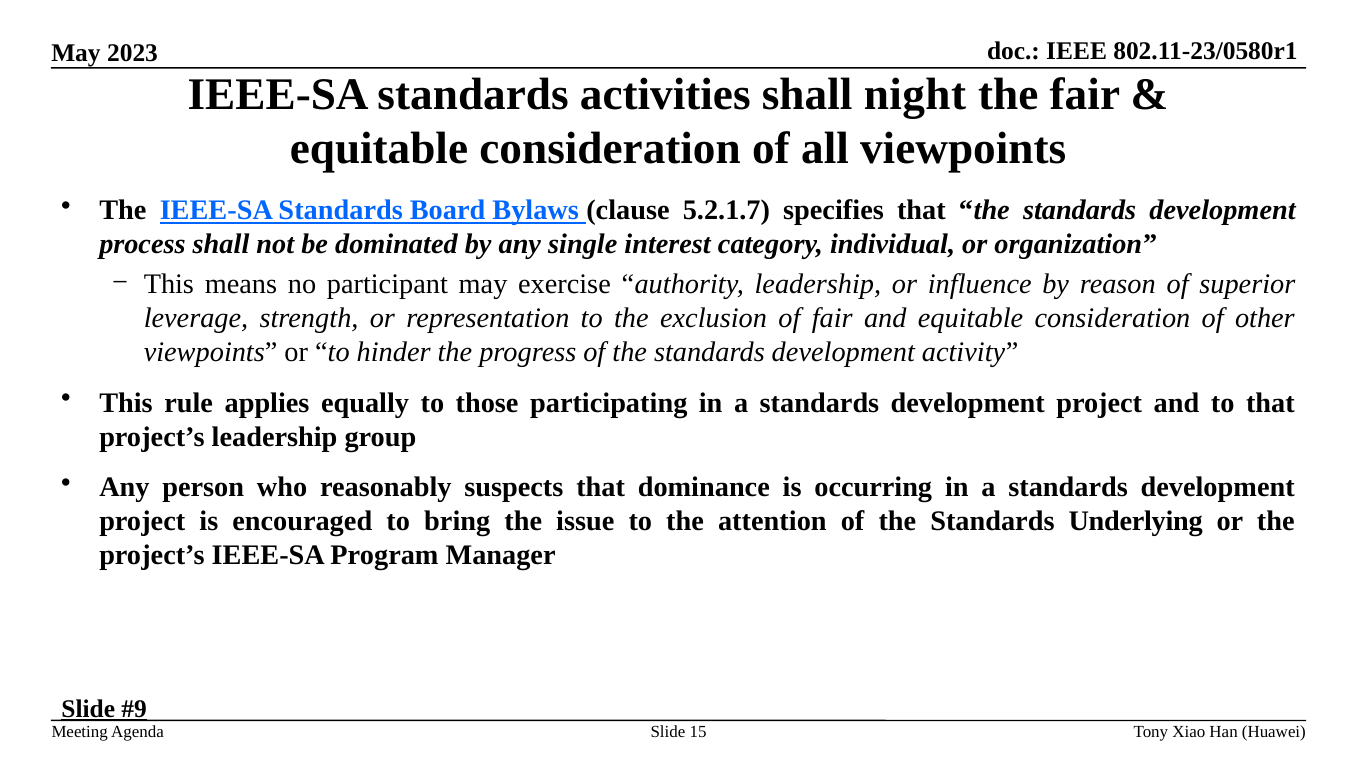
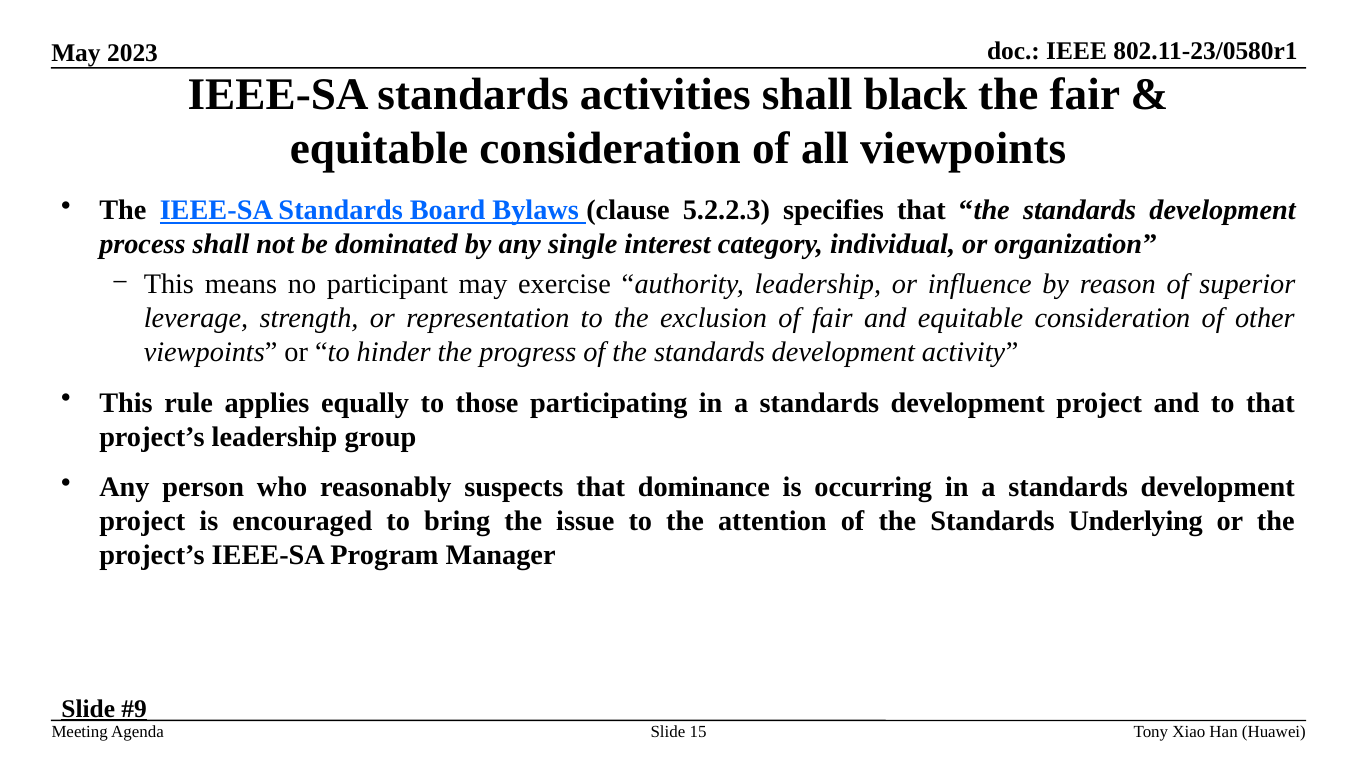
night: night -> black
5.2.1.7: 5.2.1.7 -> 5.2.2.3
